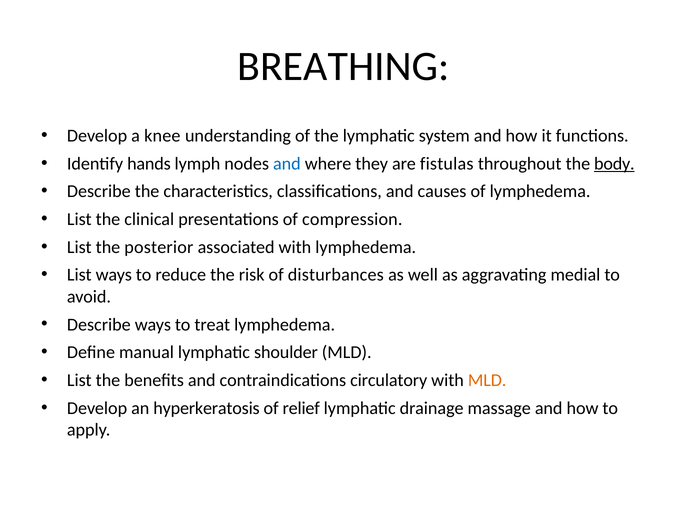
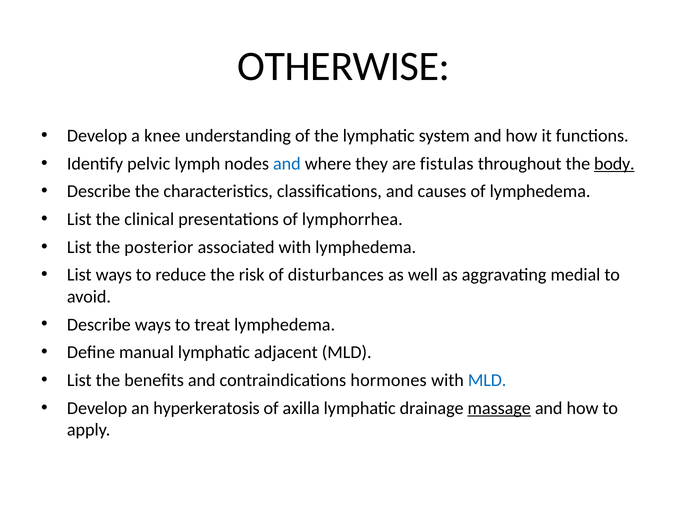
BREATHING: BREATHING -> OTHERWISE
hands: hands -> pelvic
compression: compression -> lymphorrhea
shoulder: shoulder -> adjacent
circulatory: circulatory -> hormones
MLD at (487, 380) colour: orange -> blue
relief: relief -> axilla
massage underline: none -> present
